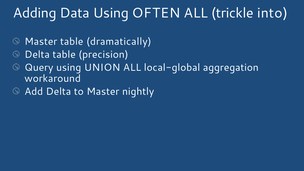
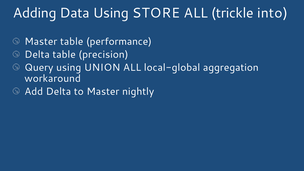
OFTEN: OFTEN -> STORE
dramatically: dramatically -> performance
